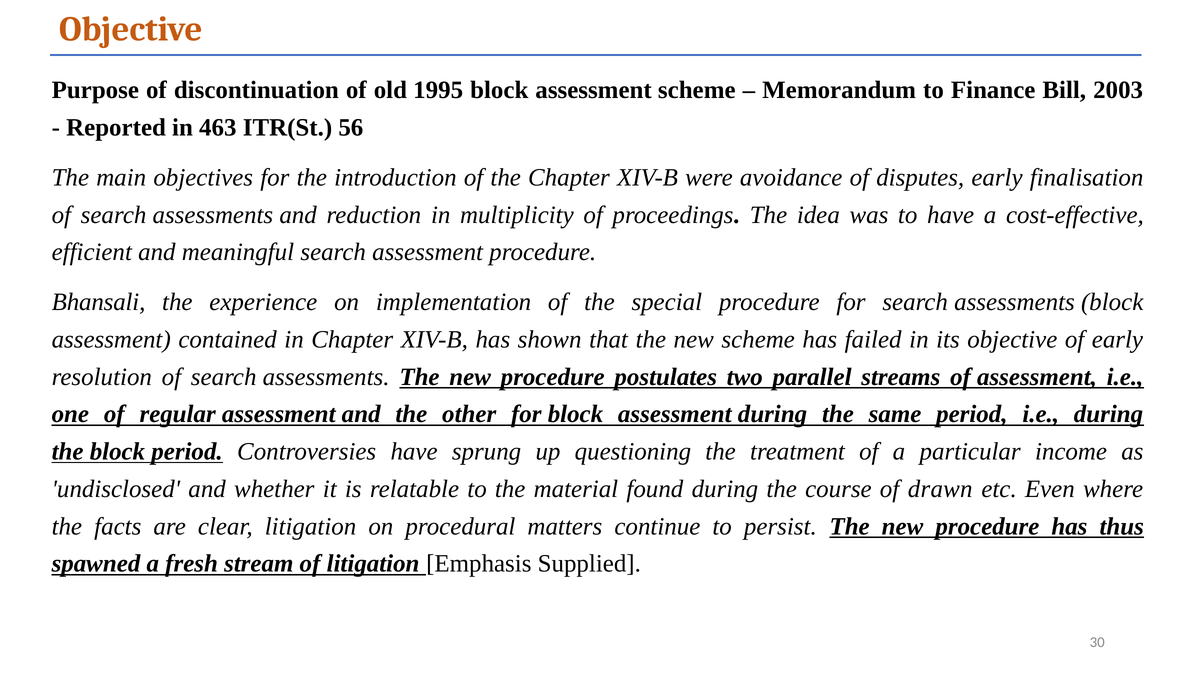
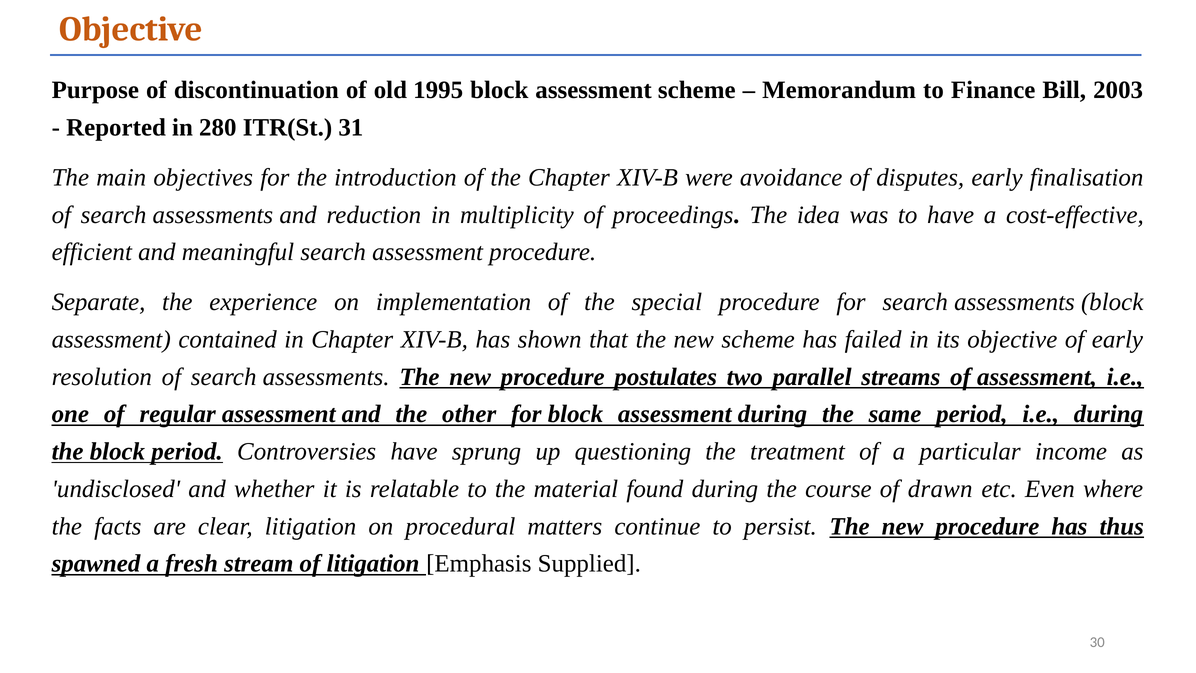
463: 463 -> 280
56: 56 -> 31
Bhansali: Bhansali -> Separate
